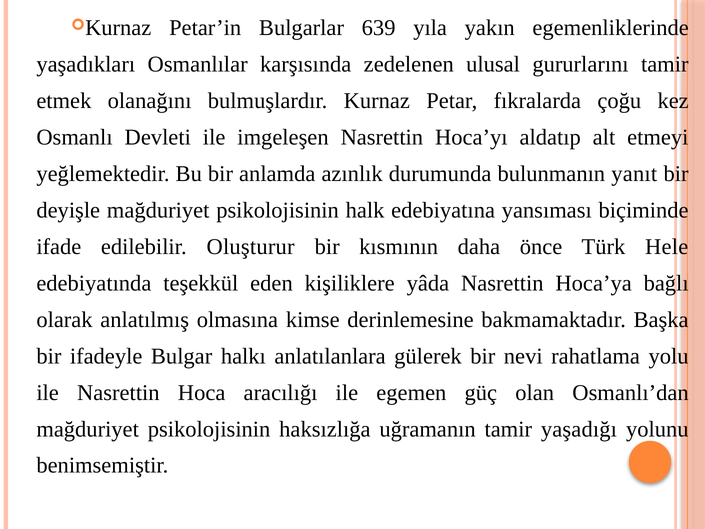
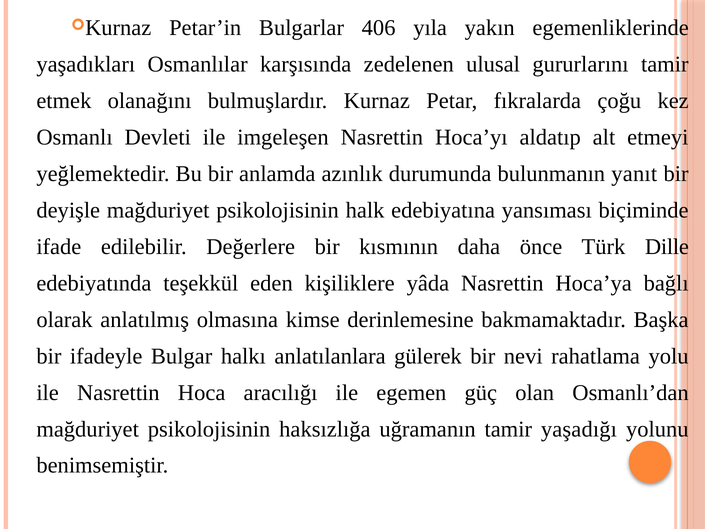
639: 639 -> 406
Oluşturur: Oluşturur -> Değerlere
Hele: Hele -> Dille
